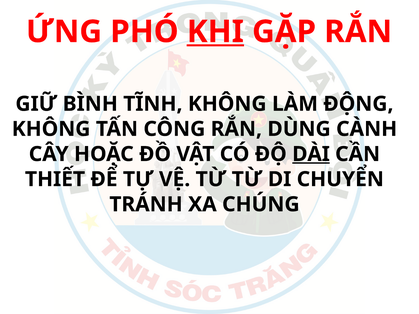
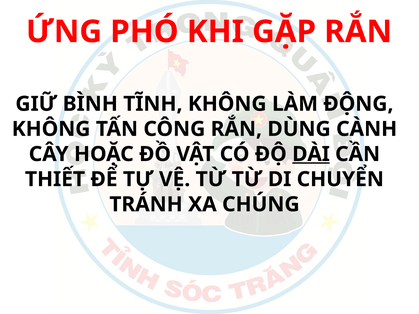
KHI underline: present -> none
